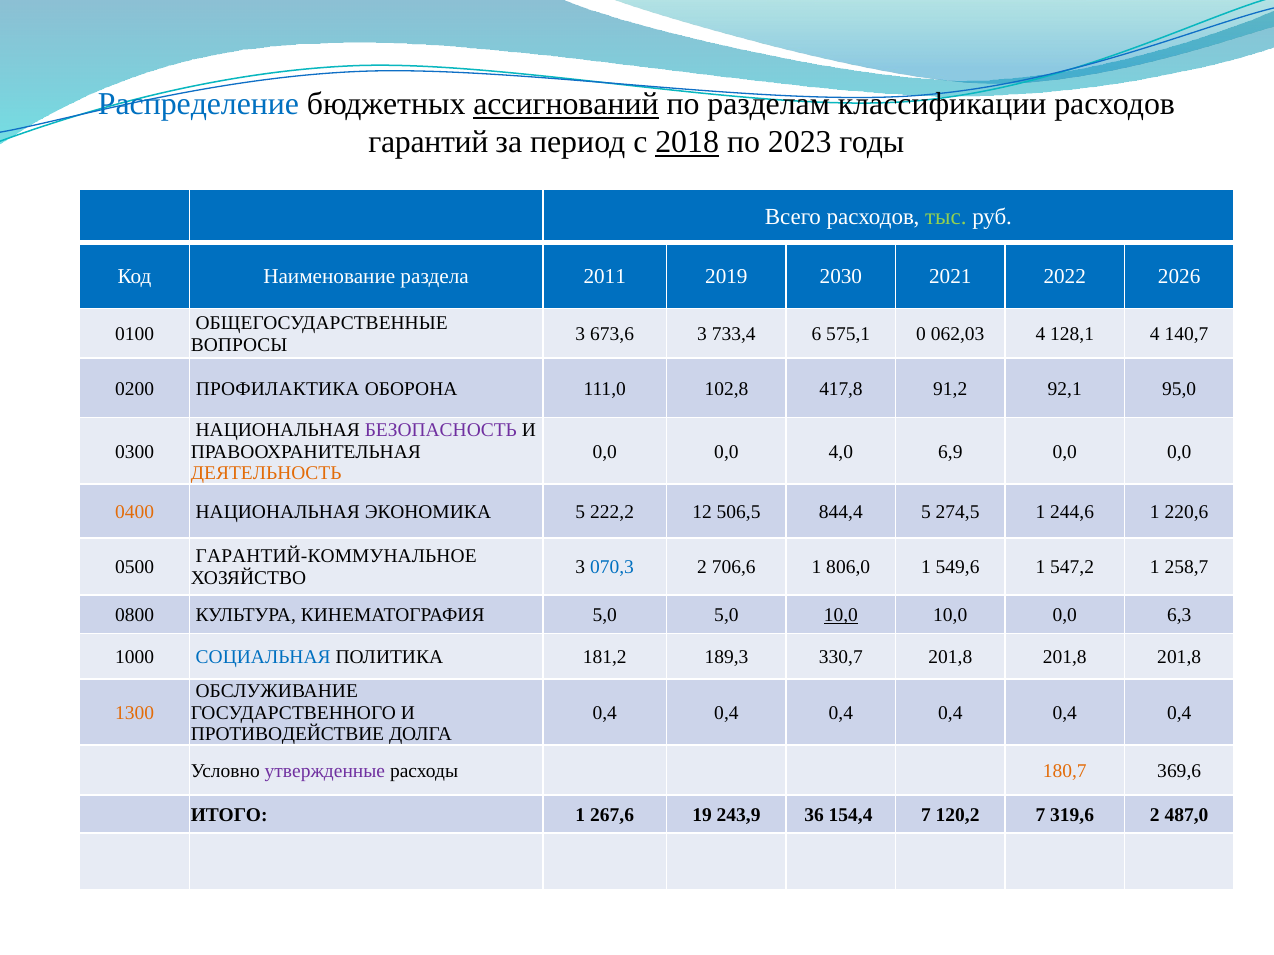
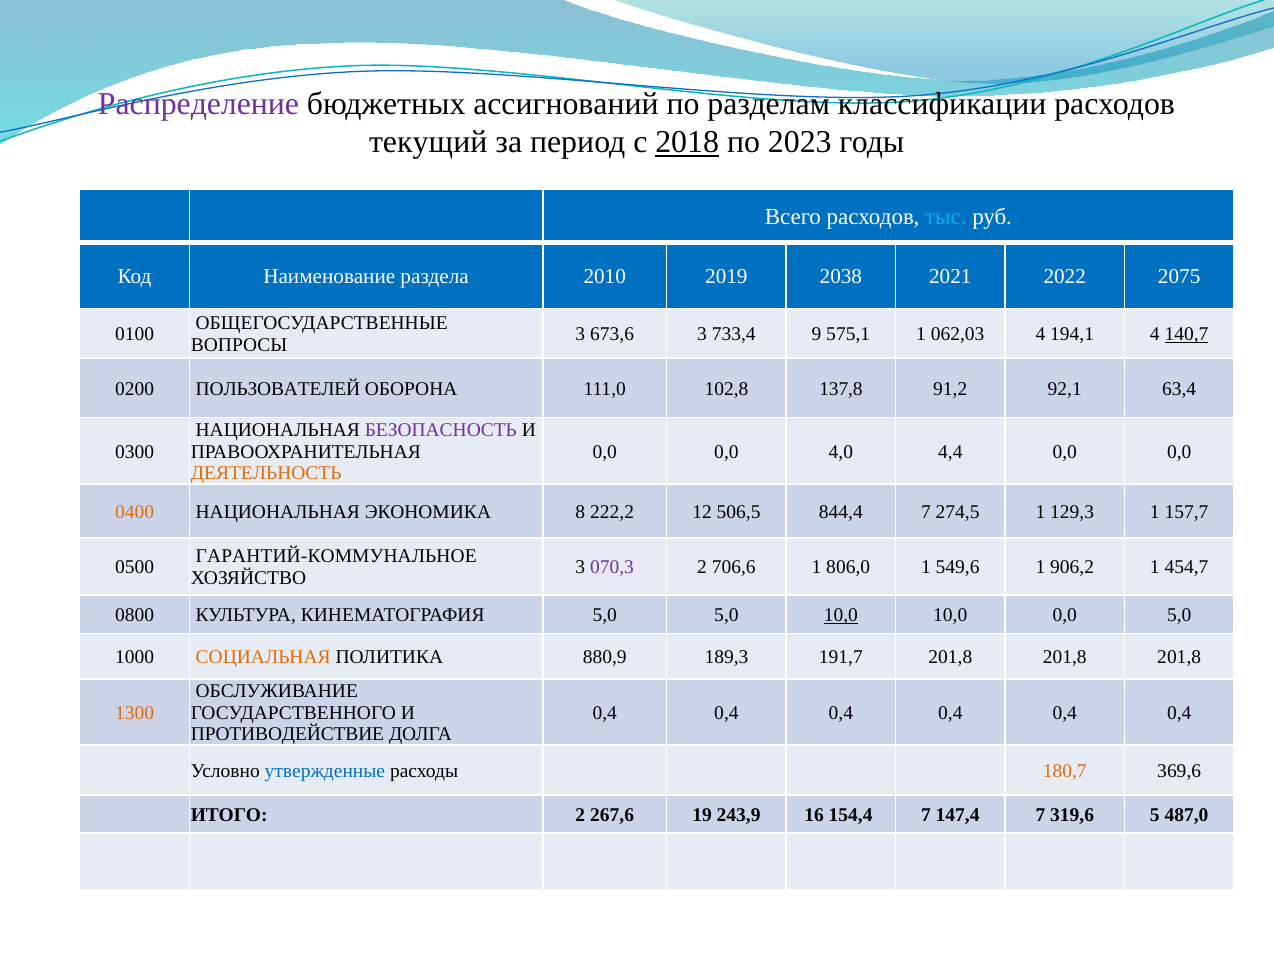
Распределение colour: blue -> purple
ассигнований underline: present -> none
гарантий: гарантий -> текущий
тыс colour: light green -> light blue
2011: 2011 -> 2010
2030: 2030 -> 2038
2026: 2026 -> 2075
6: 6 -> 9
575,1 0: 0 -> 1
128,1: 128,1 -> 194,1
140,7 underline: none -> present
ПРОФИЛАКТИКА: ПРОФИЛАКТИКА -> ПОЛЬЗОВАТЕЛЕЙ
417,8: 417,8 -> 137,8
95,0: 95,0 -> 63,4
6,9: 6,9 -> 4,4
ЭКОНОМИКА 5: 5 -> 8
844,4 5: 5 -> 7
244,6: 244,6 -> 129,3
220,6: 220,6 -> 157,7
070,3 colour: blue -> purple
547,2: 547,2 -> 906,2
258,7: 258,7 -> 454,7
0,0 6,3: 6,3 -> 5,0
СОЦИАЛЬНАЯ colour: blue -> orange
181,2: 181,2 -> 880,9
330,7: 330,7 -> 191,7
утвержденные colour: purple -> blue
ИТОГО 1: 1 -> 2
36: 36 -> 16
120,2: 120,2 -> 147,4
319,6 2: 2 -> 5
